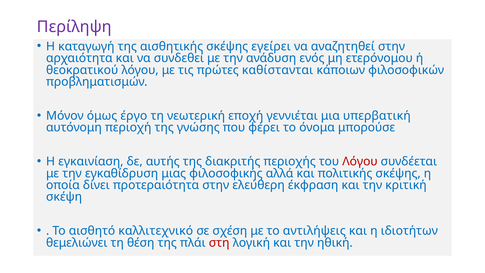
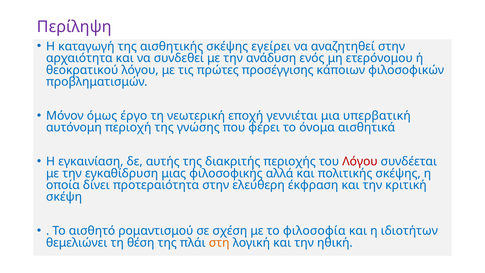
καθίστανται: καθίστανται -> προσέγγισης
μπορούσε: μπορούσε -> αισθητικά
καλλιτεχνικό: καλλιτεχνικό -> ρομαντισμού
αντιλήψεις: αντιλήψεις -> φιλοσοφία
στη colour: red -> orange
